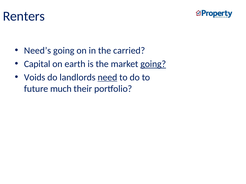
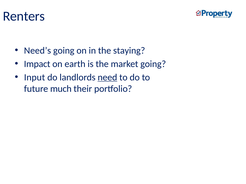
carried: carried -> staying
Capital: Capital -> Impact
going at (153, 64) underline: present -> none
Voids: Voids -> Input
